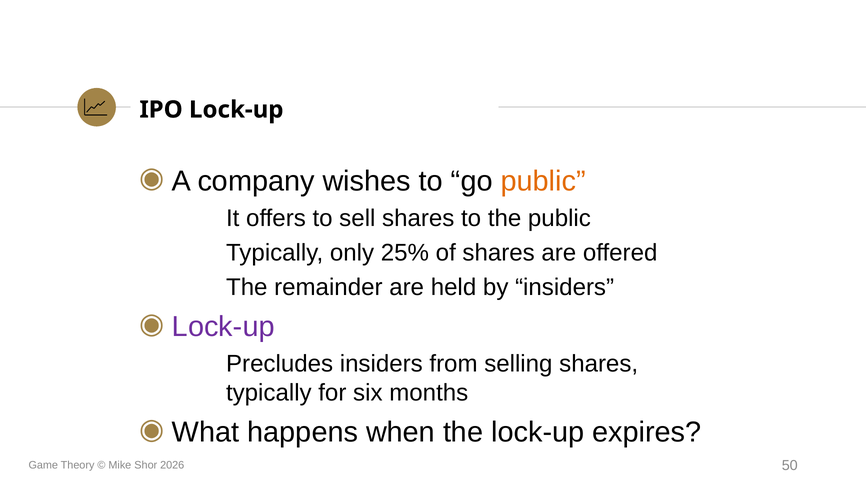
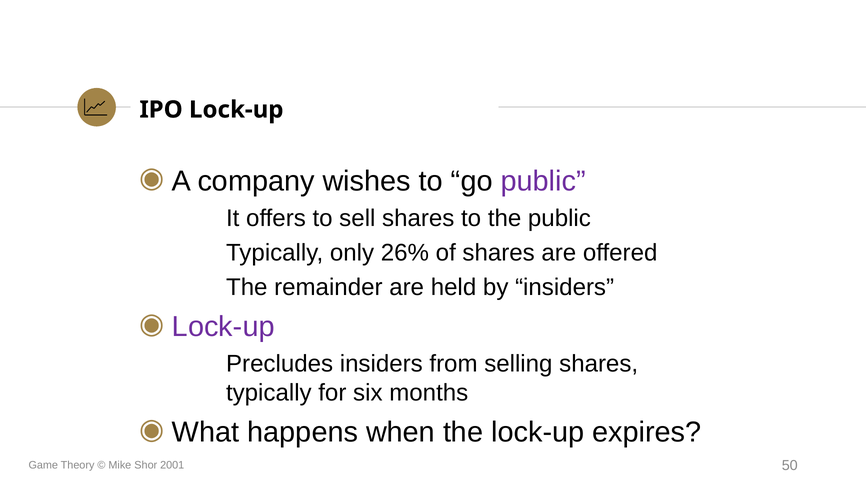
public at (543, 181) colour: orange -> purple
25%: 25% -> 26%
2026: 2026 -> 2001
